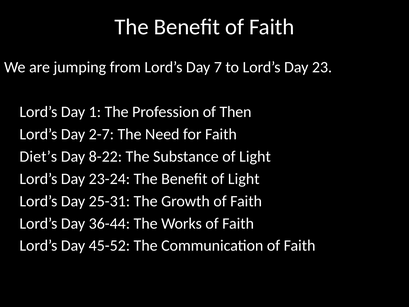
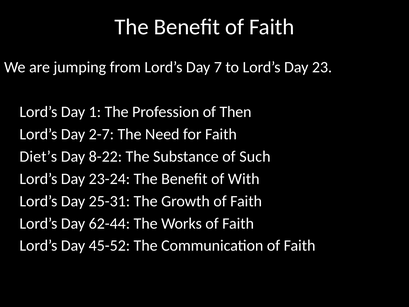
Substance of Light: Light -> Such
Benefit of Light: Light -> With
36-44: 36-44 -> 62-44
